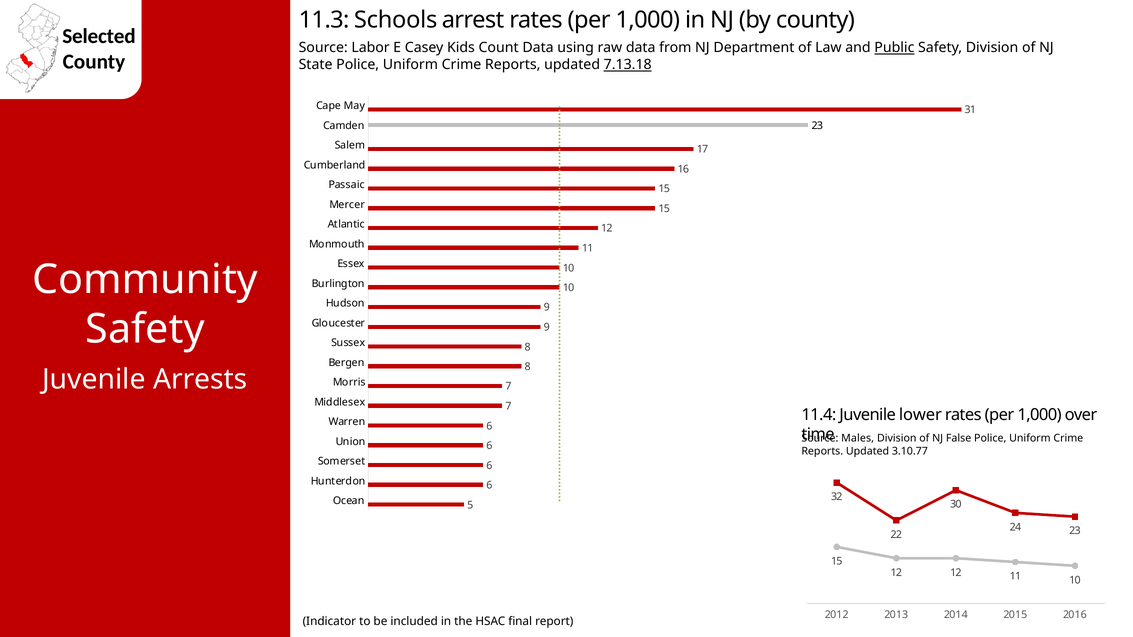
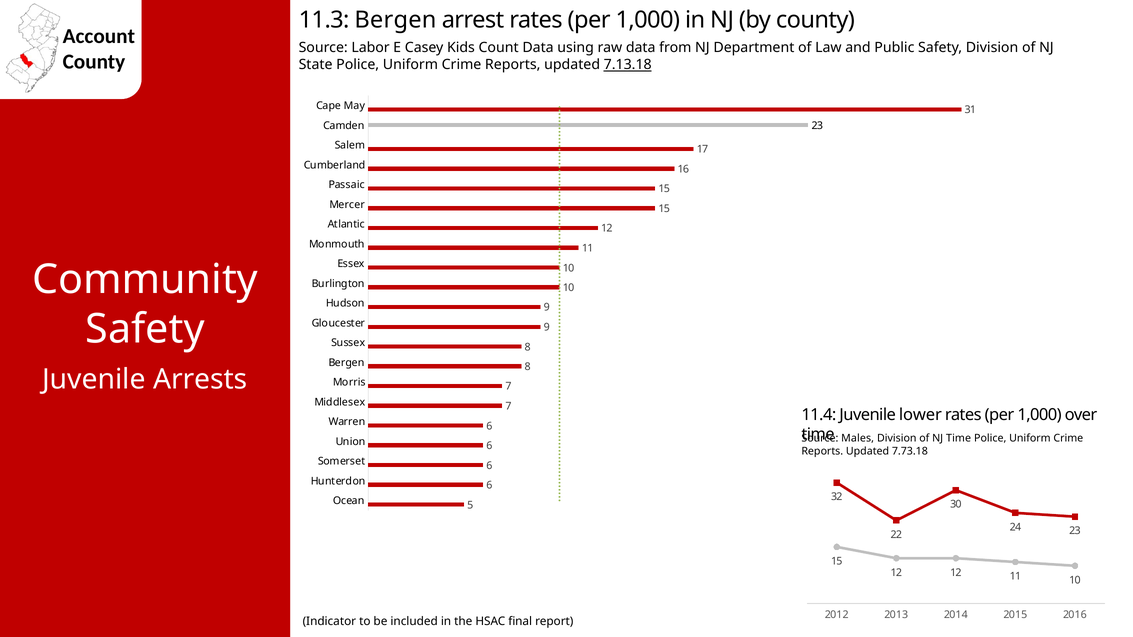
11.3 Schools: Schools -> Bergen
Selected: Selected -> Account
Public underline: present -> none
NJ False: False -> Time
3.10.77: 3.10.77 -> 7.73.18
